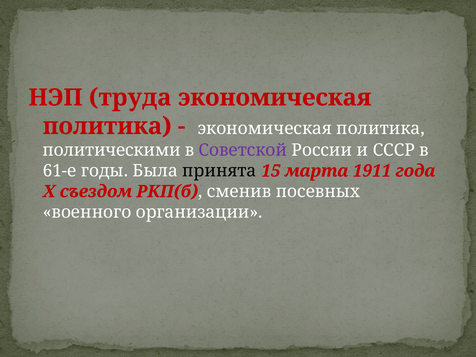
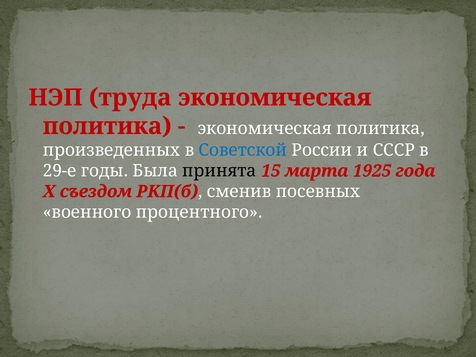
политическими: политическими -> произведенных
Советской colour: purple -> blue
61-е: 61-е -> 29-е
1911: 1911 -> 1925
организации: организации -> процентного
